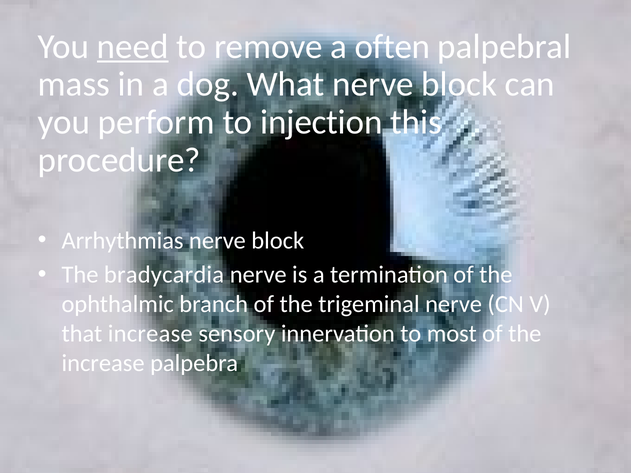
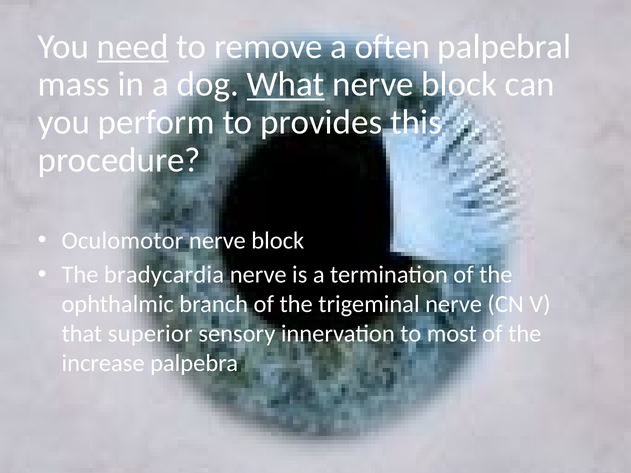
What underline: none -> present
injection: injection -> provides
Arrhythmias: Arrhythmias -> Oculomotor
that increase: increase -> superior
